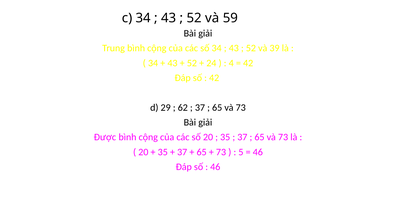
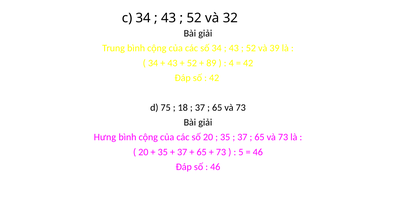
59: 59 -> 32
24: 24 -> 89
29: 29 -> 75
62: 62 -> 18
Được: Được -> Hưng
